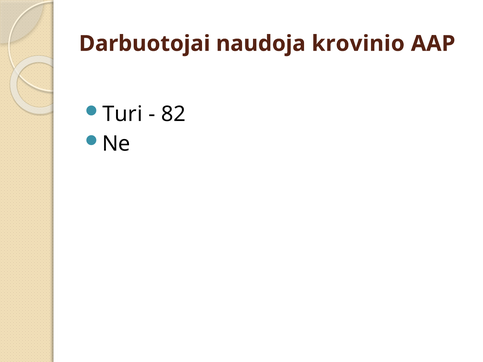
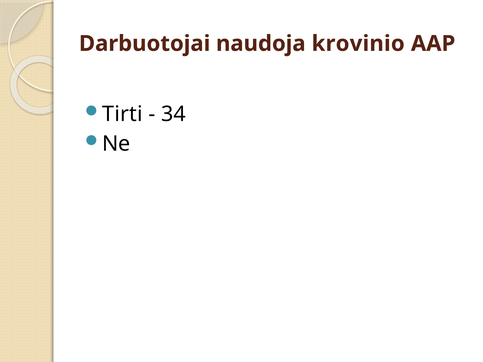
Turi: Turi -> Tirti
82: 82 -> 34
